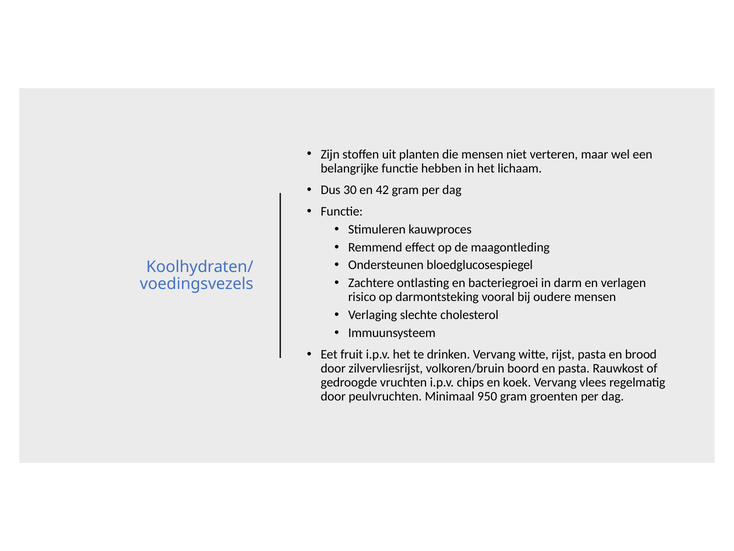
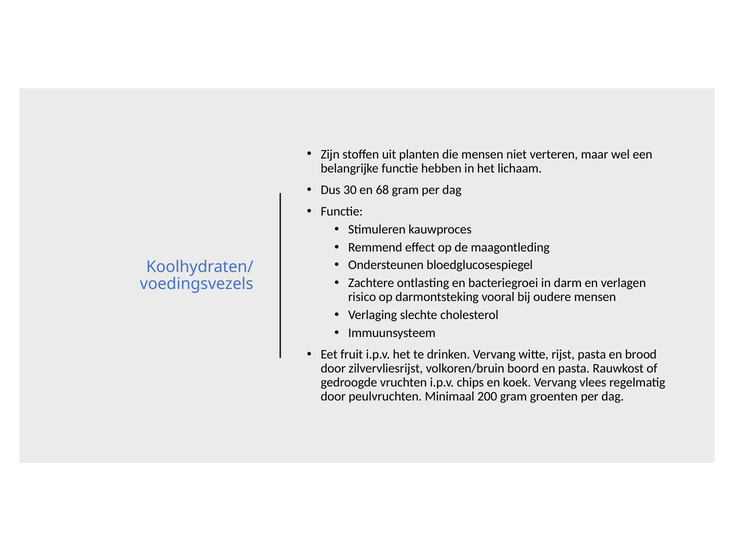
42: 42 -> 68
950: 950 -> 200
